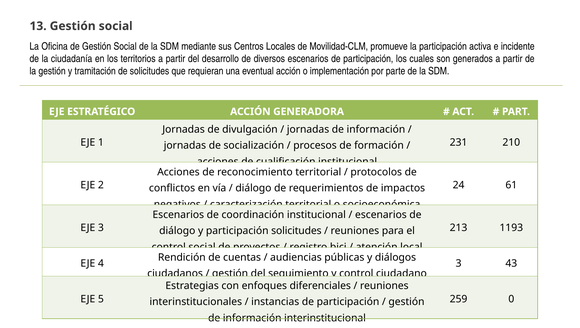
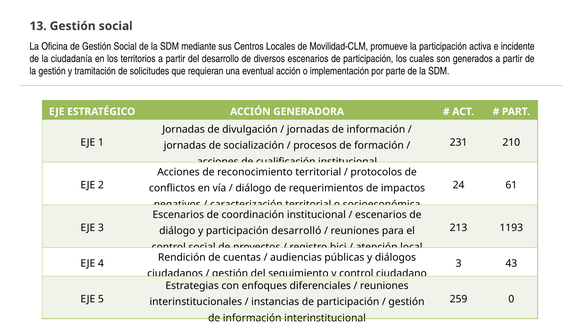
participación solicitudes: solicitudes -> desarrolló
